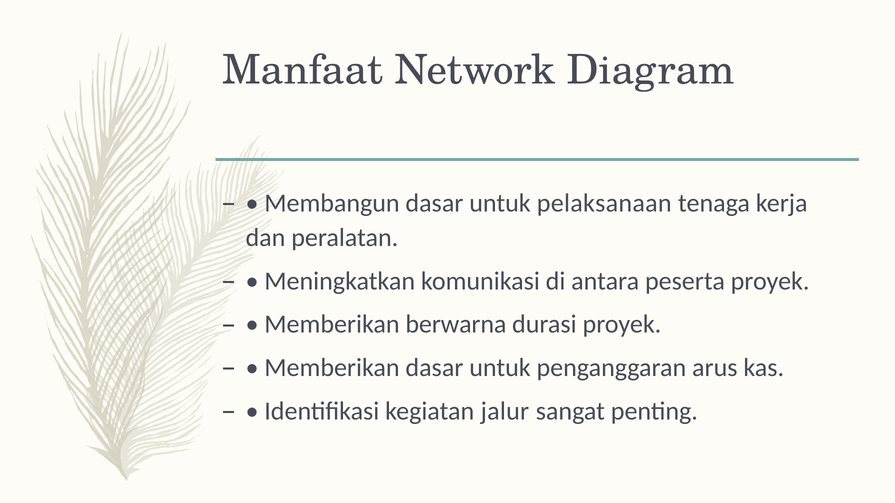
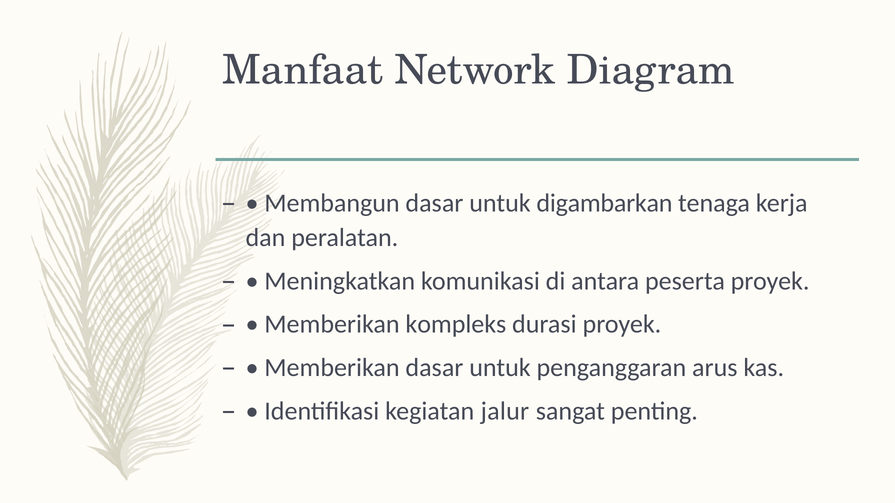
pelaksanaan: pelaksanaan -> digambarkan
berwarna: berwarna -> kompleks
